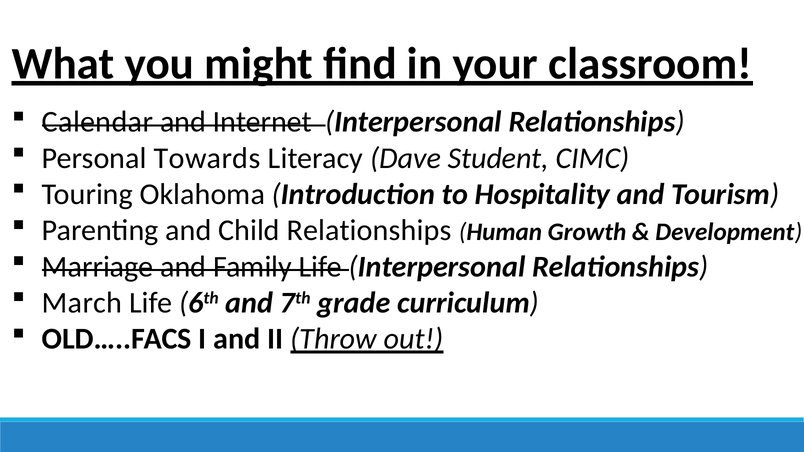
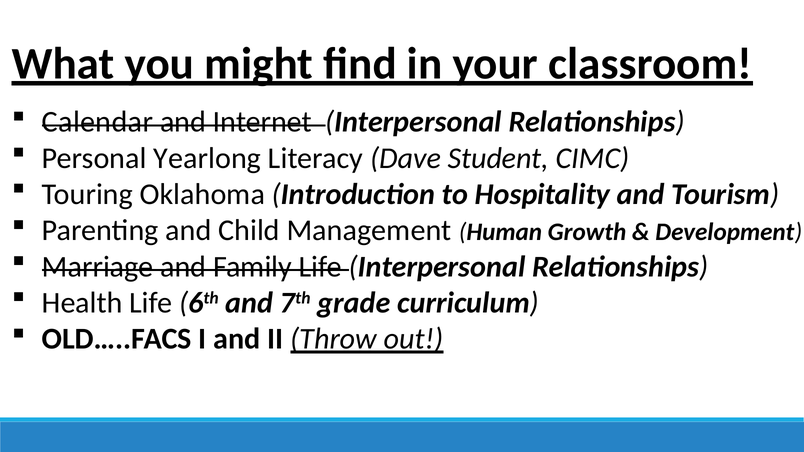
Towards: Towards -> Yearlong
Child Relationships: Relationships -> Management
March: March -> Health
